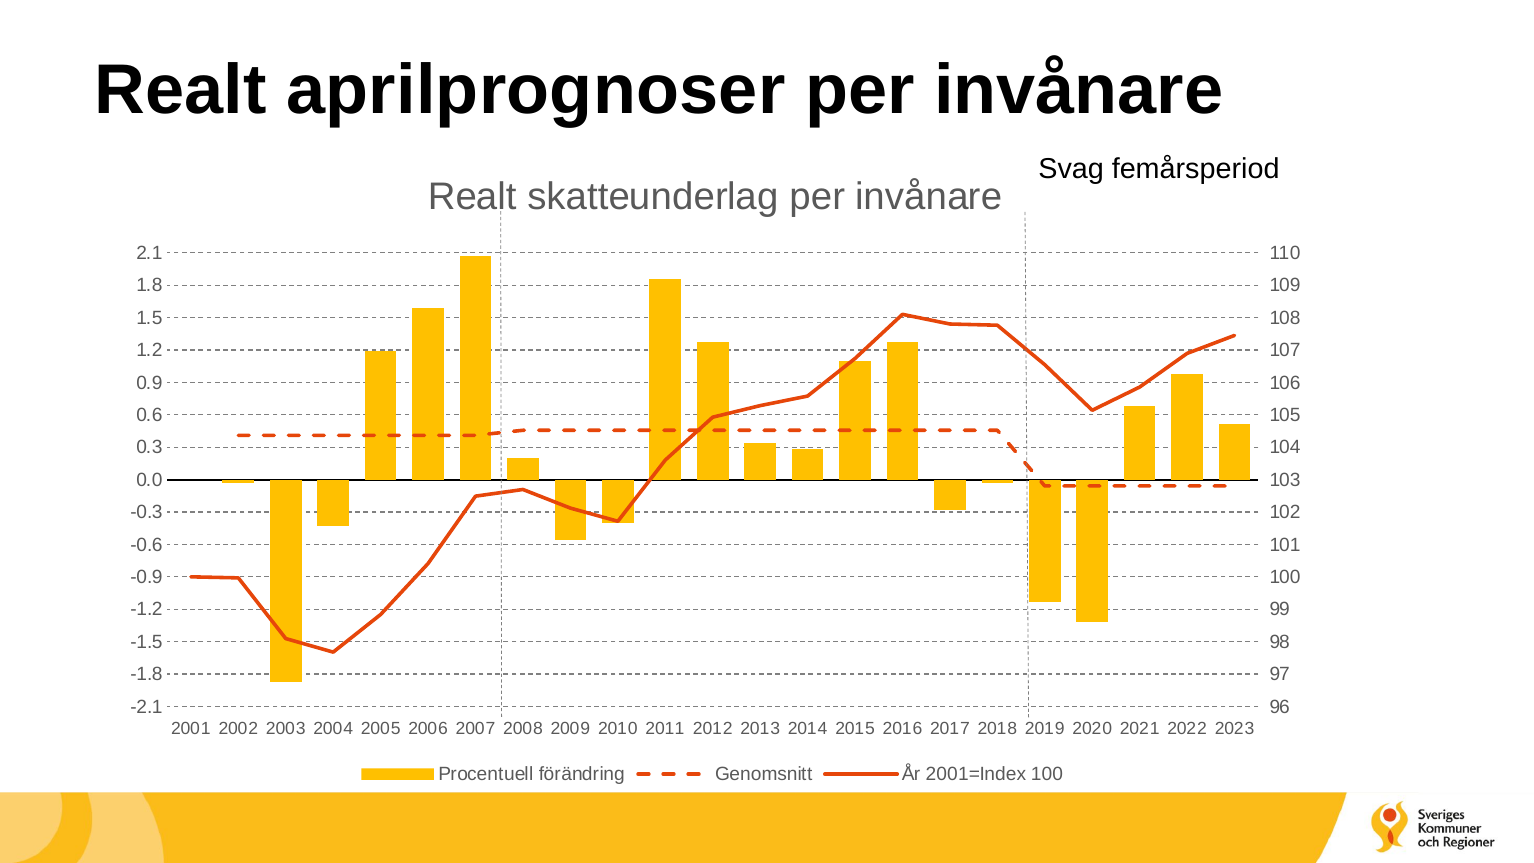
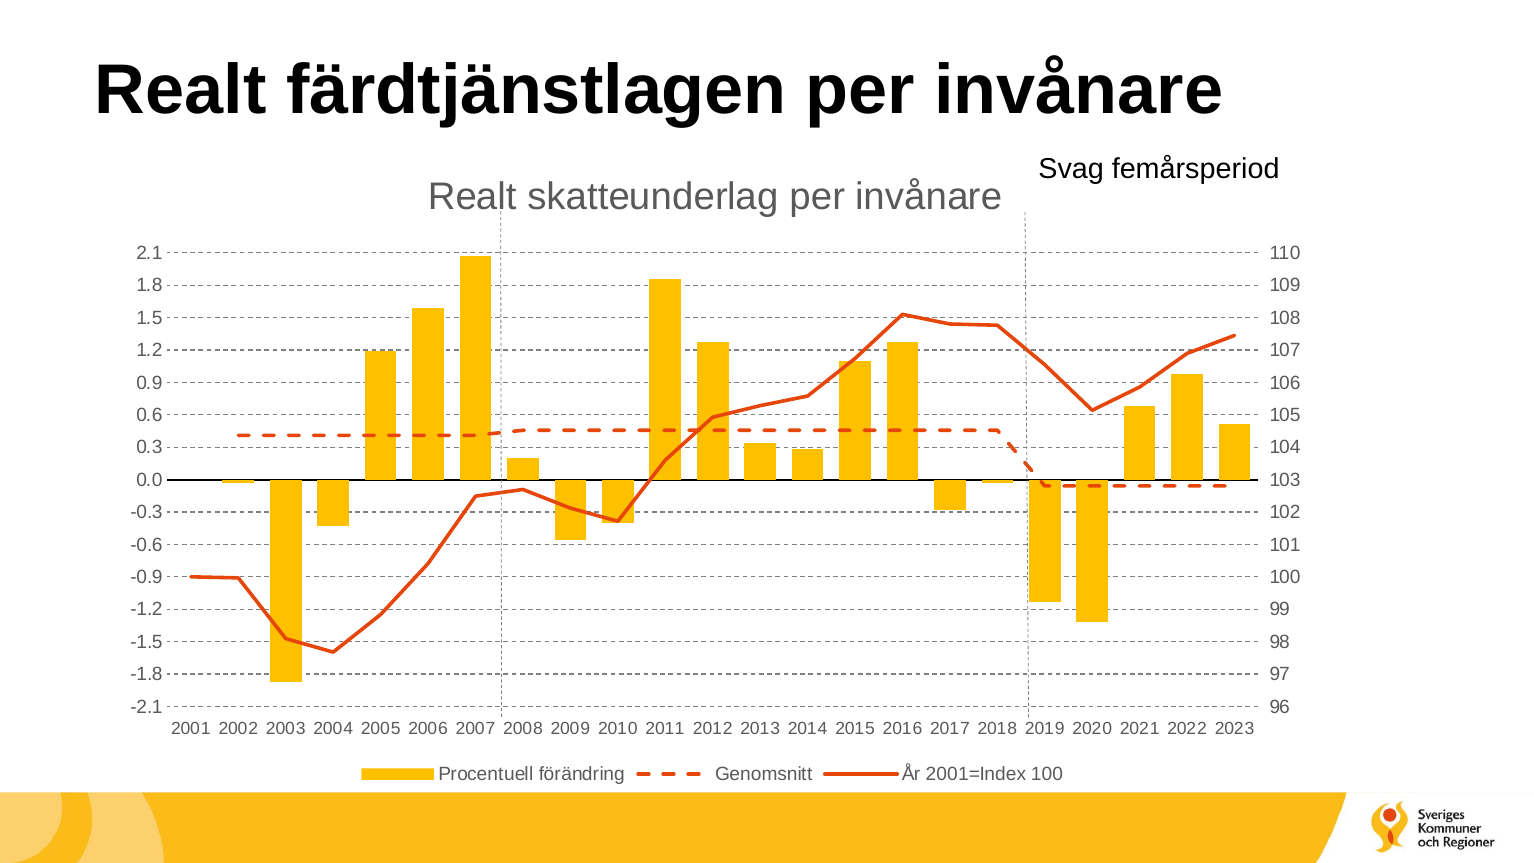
aprilprognoser: aprilprognoser -> färdtjänstlagen
